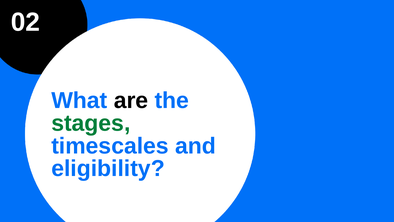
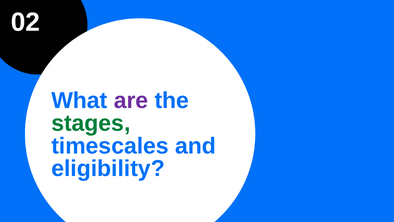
are colour: black -> purple
